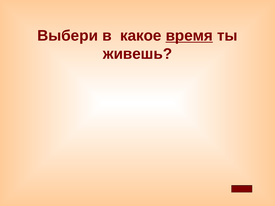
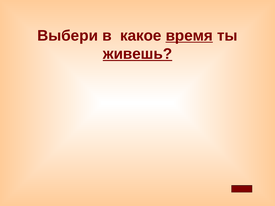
живешь underline: none -> present
